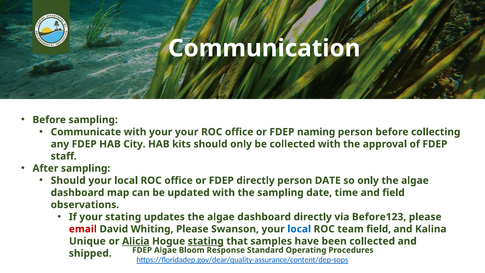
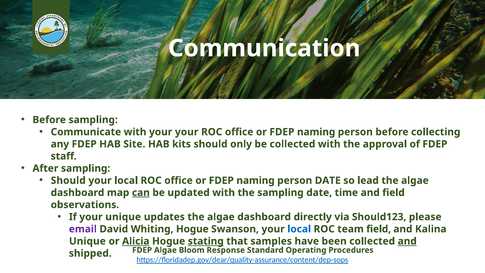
City: City -> Site
directly at (256, 180): directly -> naming
so only: only -> lead
can underline: none -> present
your stating: stating -> unique
Before123: Before123 -> Should123
email colour: red -> purple
Whiting Please: Please -> Hogue
and at (407, 241) underline: none -> present
